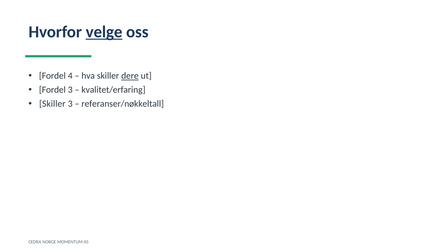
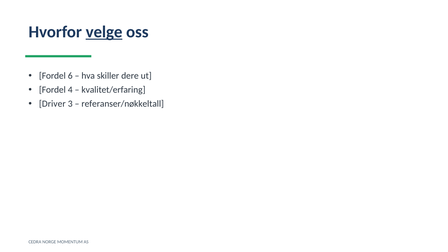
4: 4 -> 6
dere underline: present -> none
Fordel 3: 3 -> 4
Skiller at (52, 104): Skiller -> Driver
